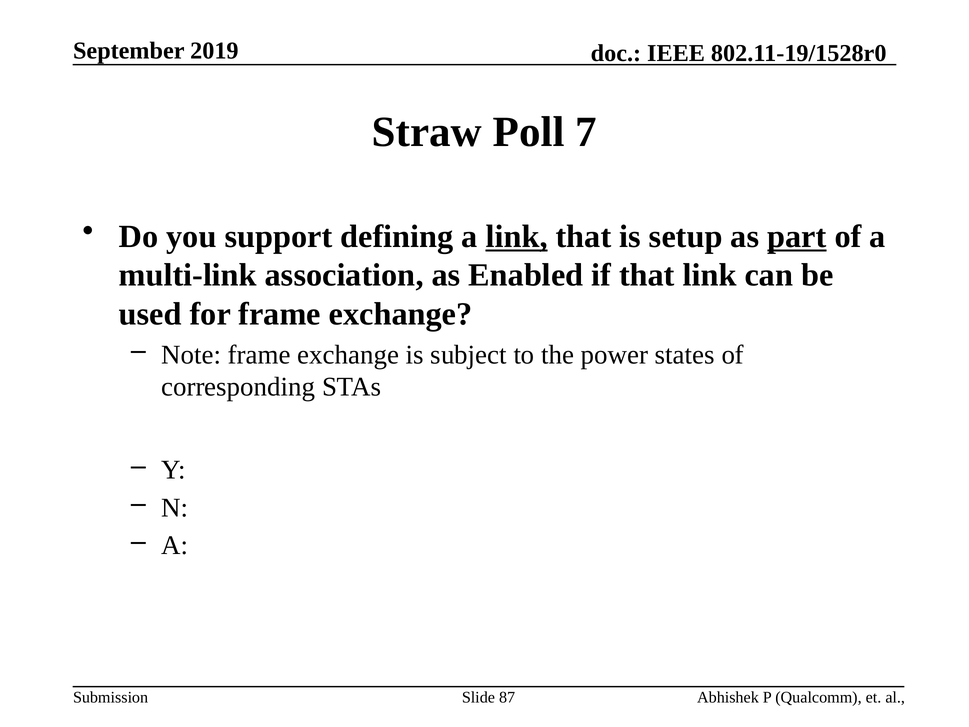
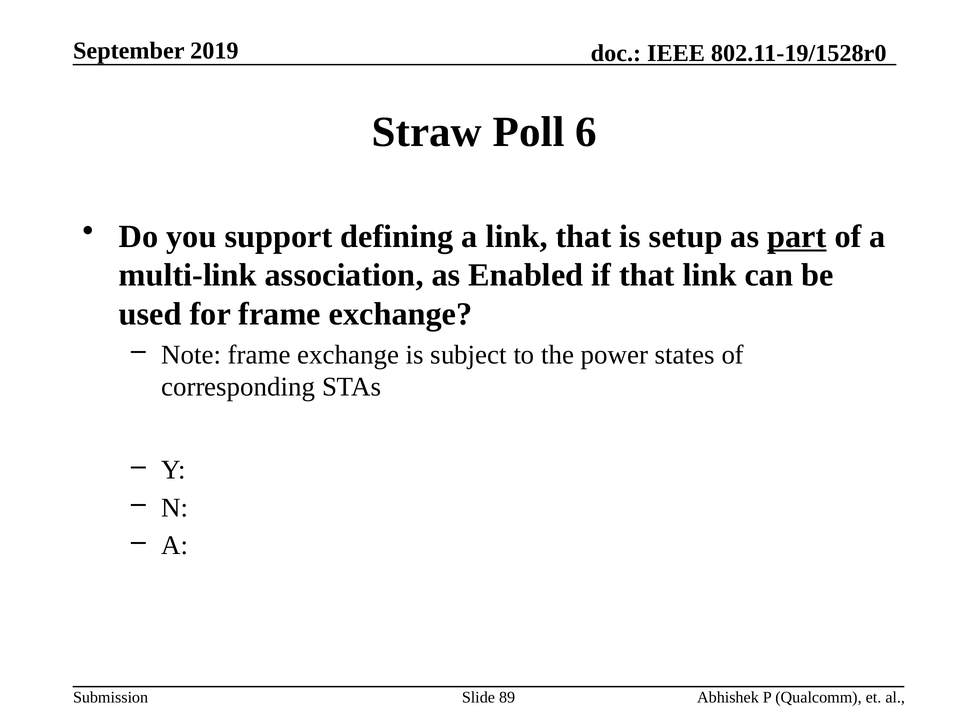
7: 7 -> 6
link at (517, 236) underline: present -> none
87: 87 -> 89
